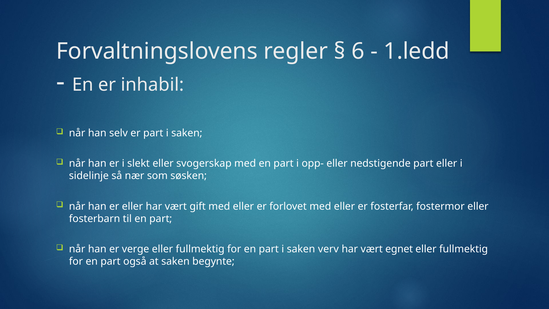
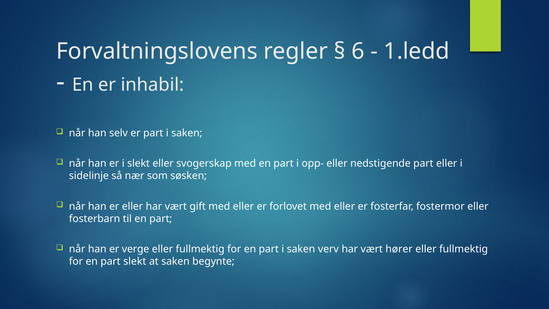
egnet: egnet -> hører
part også: også -> slekt
